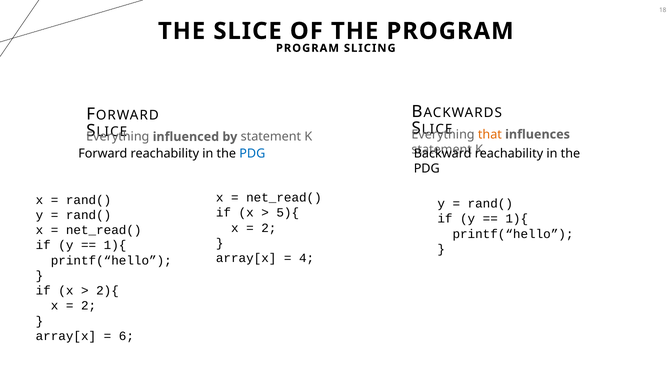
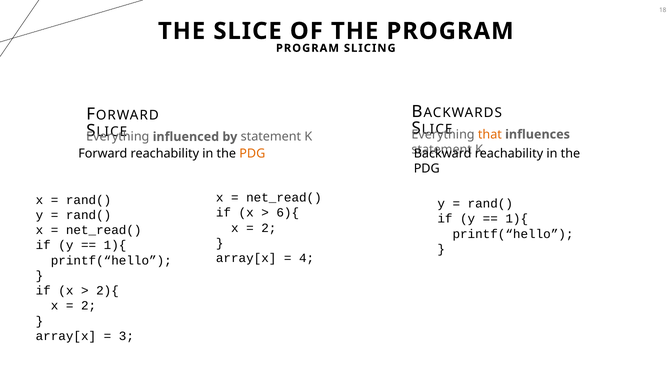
PDG at (252, 154) colour: blue -> orange
5){: 5){ -> 6){
6: 6 -> 3
